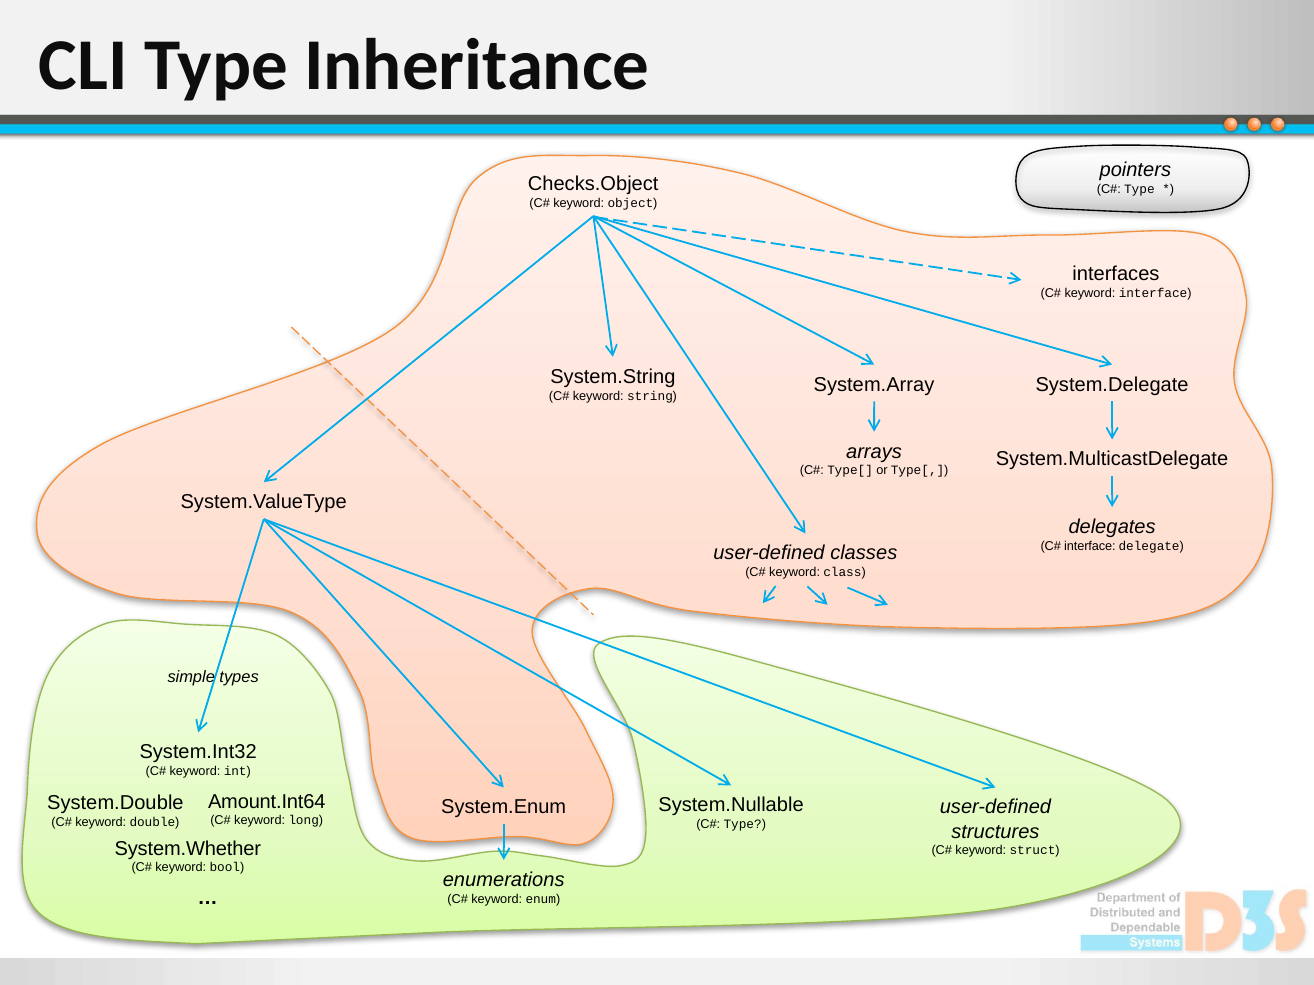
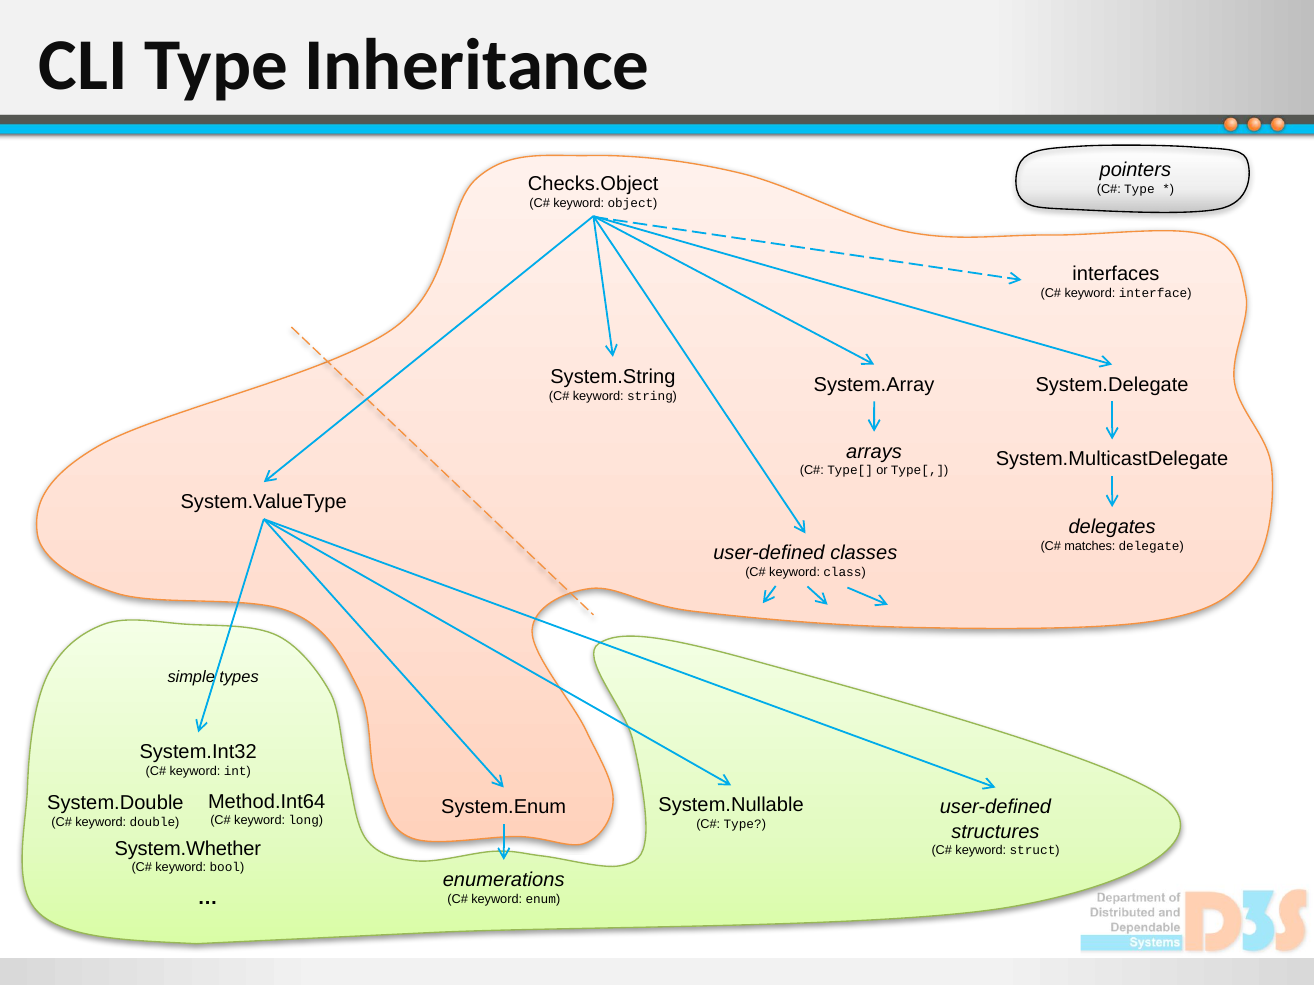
interface at (1090, 546): interface -> matches
Amount.Int64: Amount.Int64 -> Method.Int64
